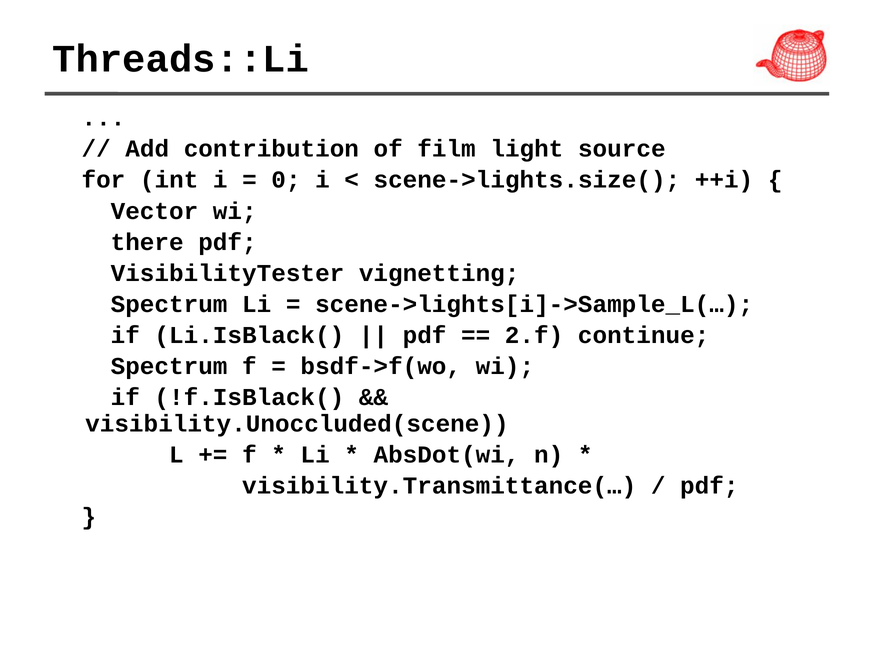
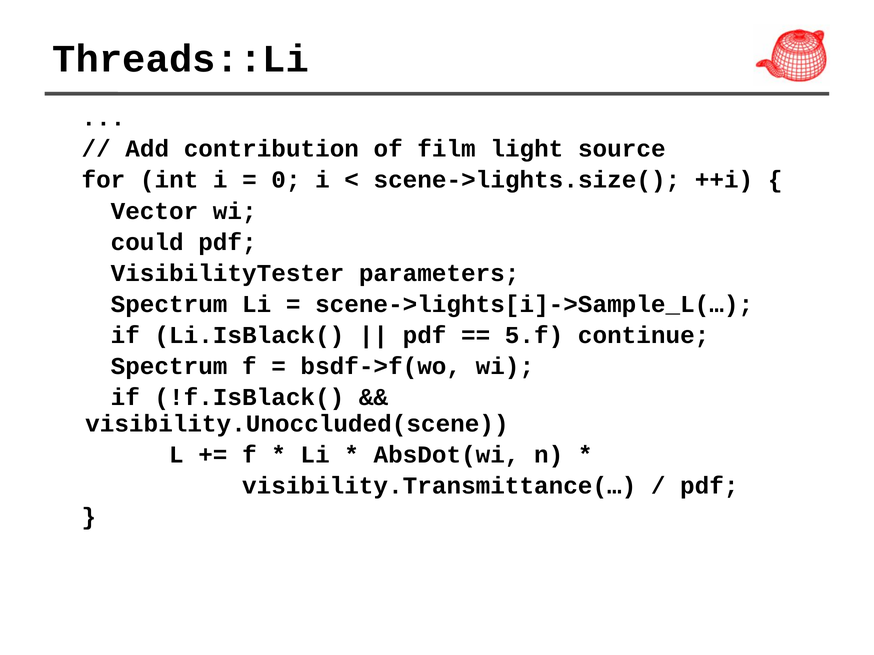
there: there -> could
vignetting: vignetting -> parameters
2.f: 2.f -> 5.f
